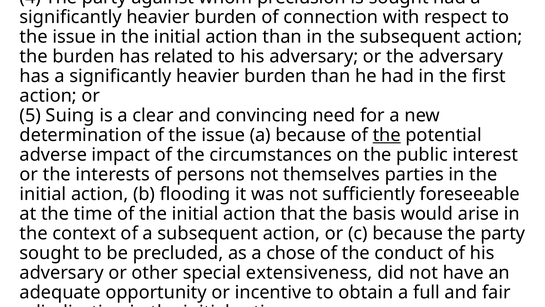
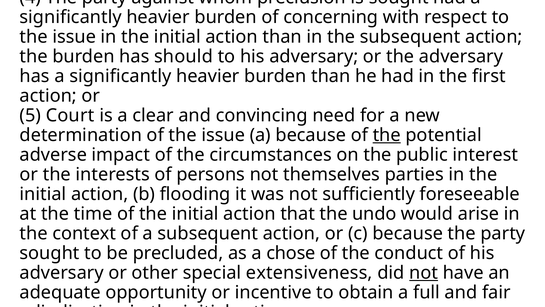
connection: connection -> concerning
related: related -> should
Suing: Suing -> Court
basis: basis -> undo
not at (424, 272) underline: none -> present
